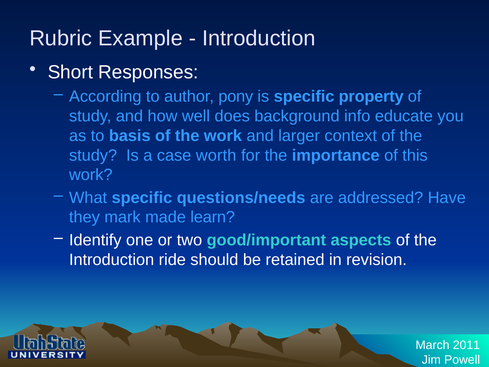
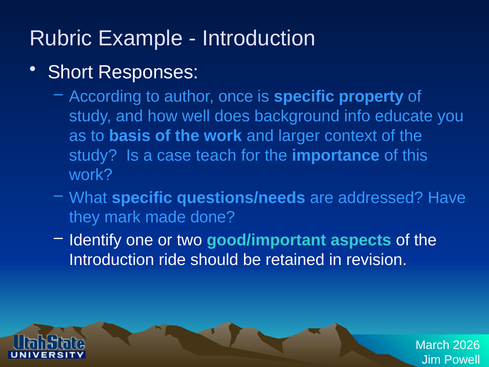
pony: pony -> once
worth: worth -> teach
learn: learn -> done
2011: 2011 -> 2026
